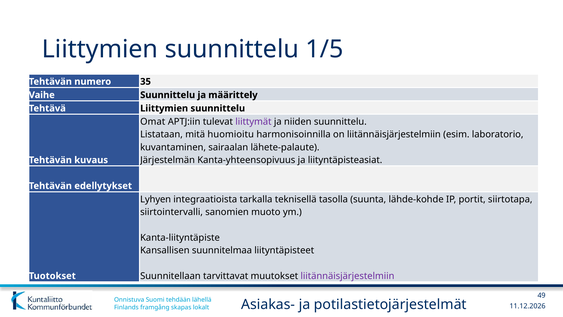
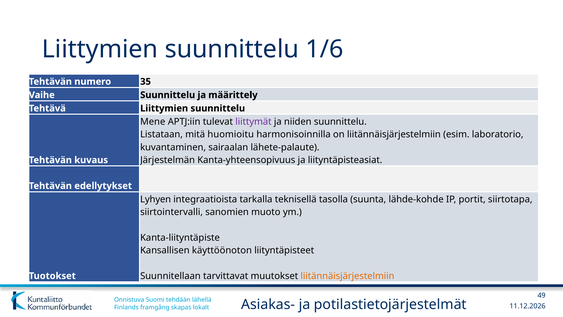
1/5: 1/5 -> 1/6
Omat: Omat -> Mene
suunnitelmaa: suunnitelmaa -> käyttöönoton
liitännäisjärjestelmiin at (347, 276) colour: purple -> orange
